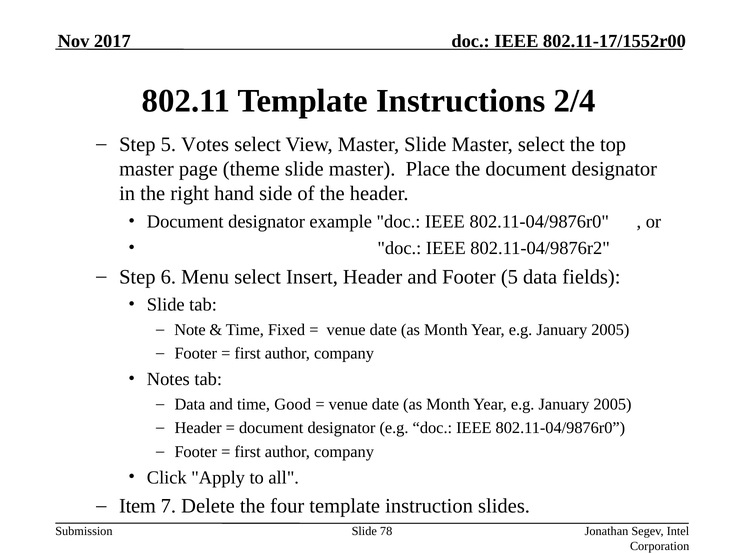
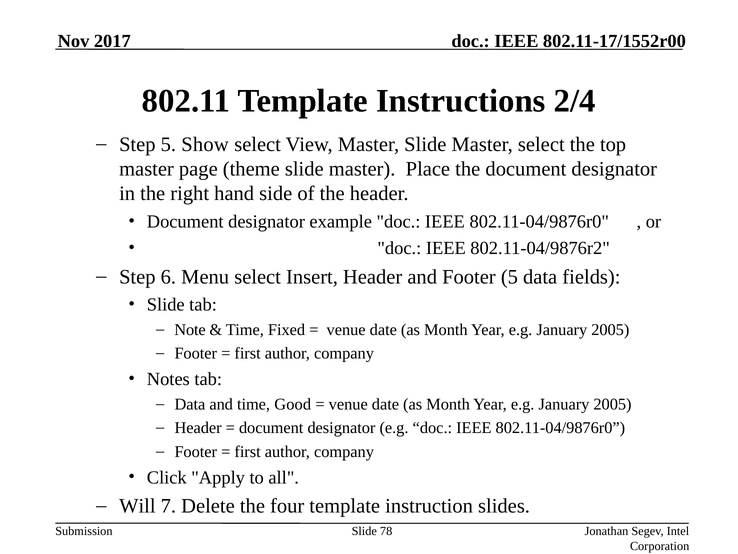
Votes: Votes -> Show
Item: Item -> Will
